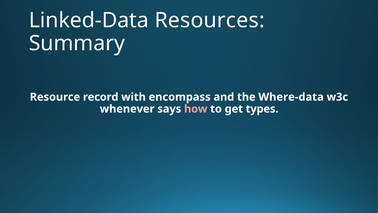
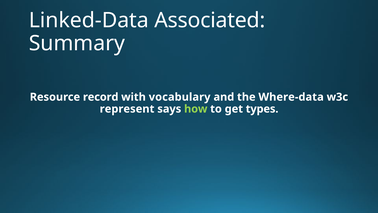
Resources: Resources -> Associated
encompass: encompass -> vocabulary
whenever: whenever -> represent
how colour: pink -> light green
